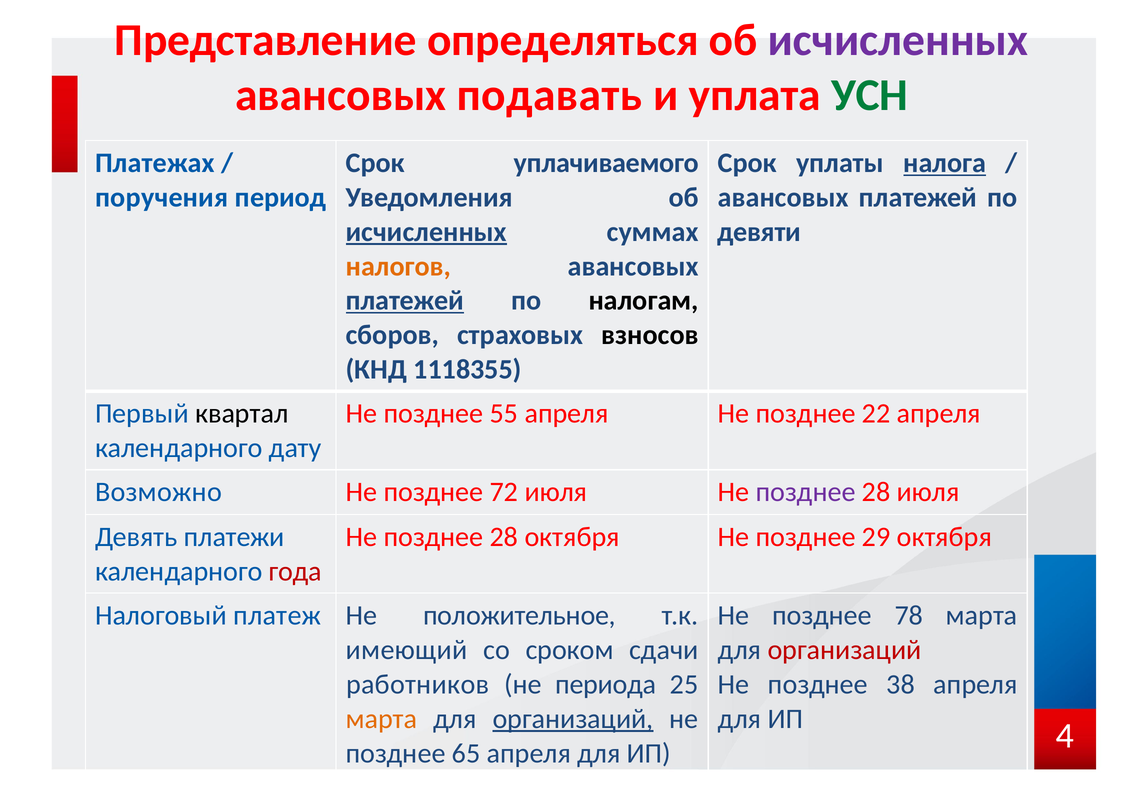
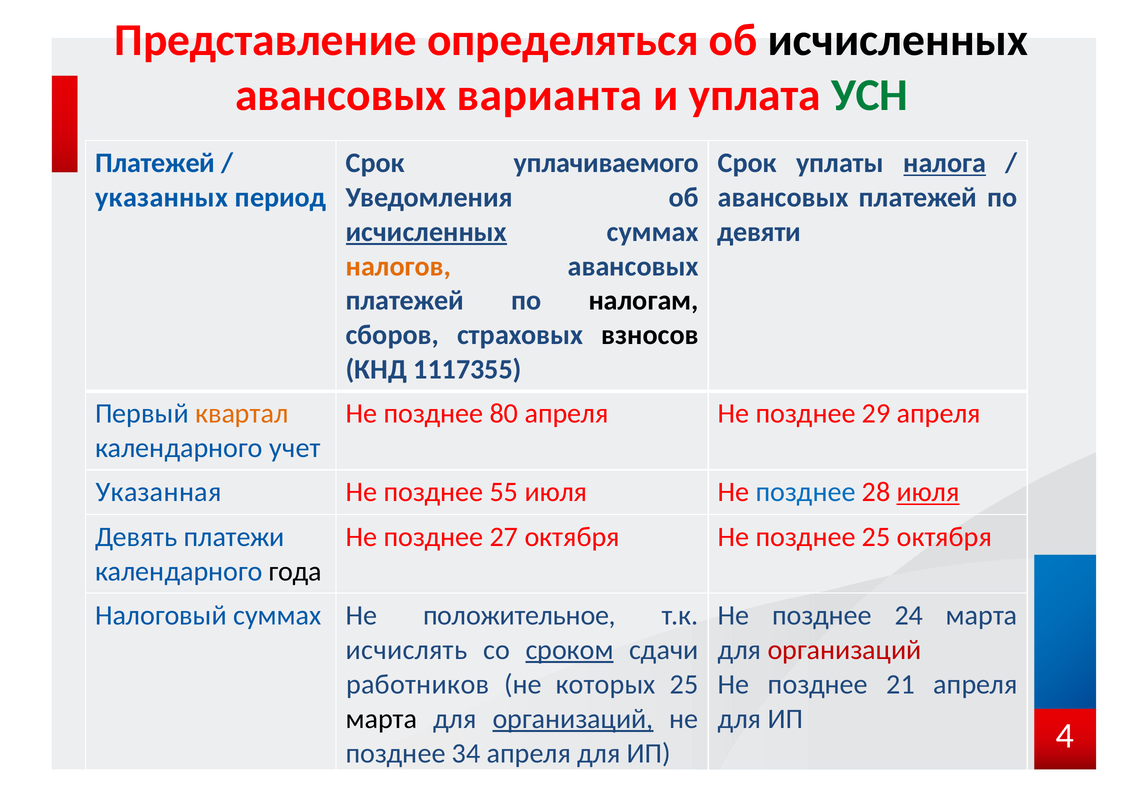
исчисленных at (898, 40) colour: purple -> black
подавать: подавать -> варианта
Платежах at (155, 163): Платежах -> Платежей
поручения: поручения -> указанных
платежей at (405, 301) underline: present -> none
1118355: 1118355 -> 1117355
квартал colour: black -> orange
55: 55 -> 80
22: 22 -> 29
дату: дату -> учет
Возможно: Возможно -> Указанная
72: 72 -> 55
позднее at (806, 492) colour: purple -> blue
июля at (928, 492) underline: none -> present
28 at (504, 537): 28 -> 27
позднее 29: 29 -> 25
года colour: red -> black
Налоговый платеж: платеж -> суммах
78: 78 -> 24
имеющий: имеющий -> исчислять
сроком underline: none -> present
периода: периода -> которых
38: 38 -> 21
марта at (382, 718) colour: orange -> black
65: 65 -> 34
